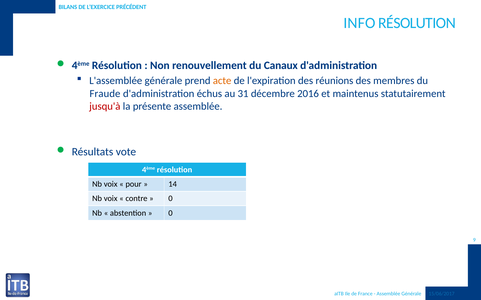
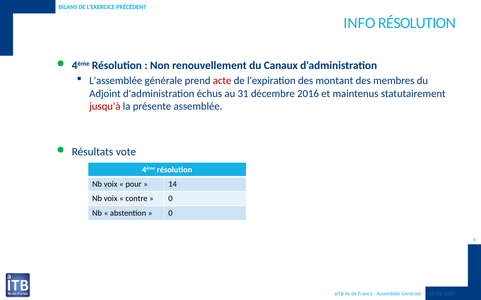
acte colour: orange -> red
réunions: réunions -> montant
Fraude: Fraude -> Adjoint
